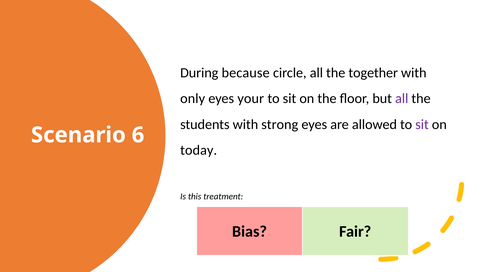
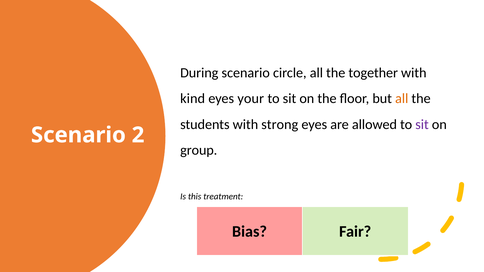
During because: because -> scenario
only: only -> kind
all at (402, 99) colour: purple -> orange
6: 6 -> 2
today: today -> group
